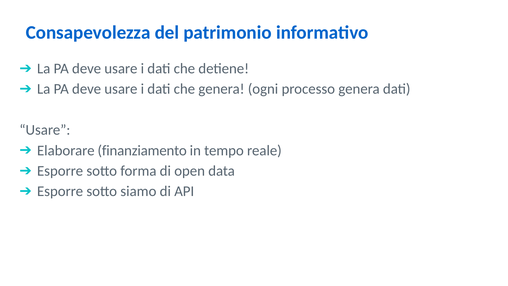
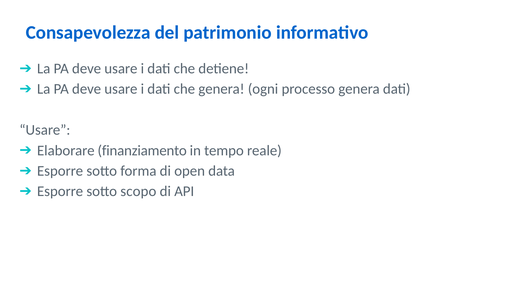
siamo: siamo -> scopo
